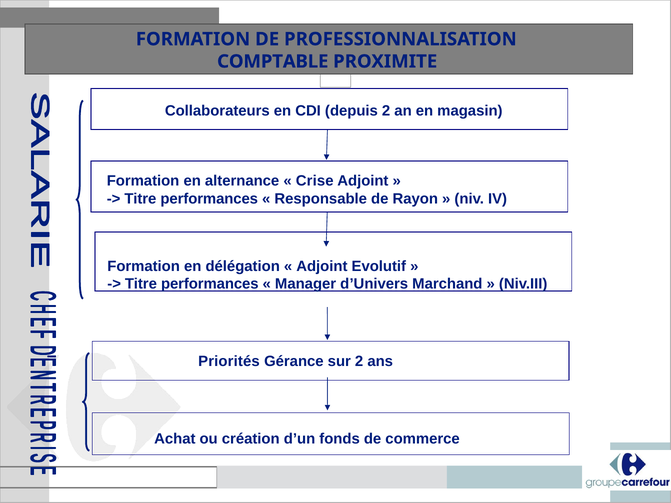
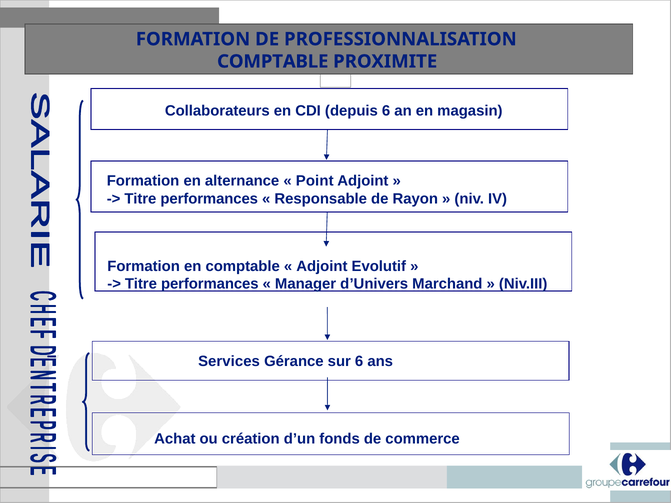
depuis 2: 2 -> 6
Crise: Crise -> Point
en délégation: délégation -> comptable
Priorités: Priorités -> Services
sur 2: 2 -> 6
